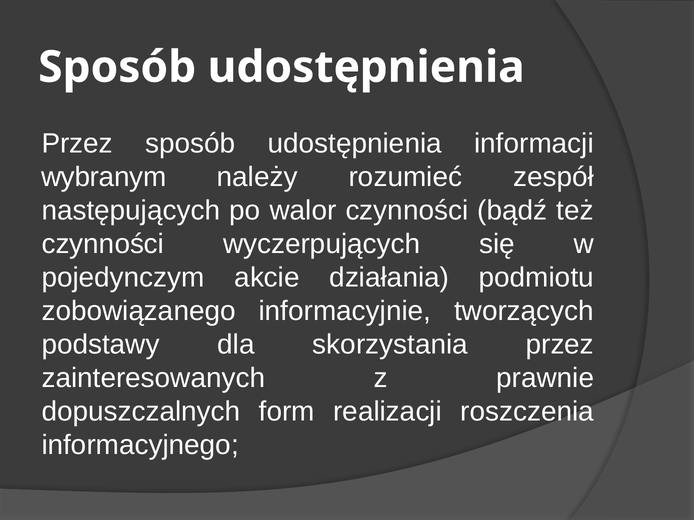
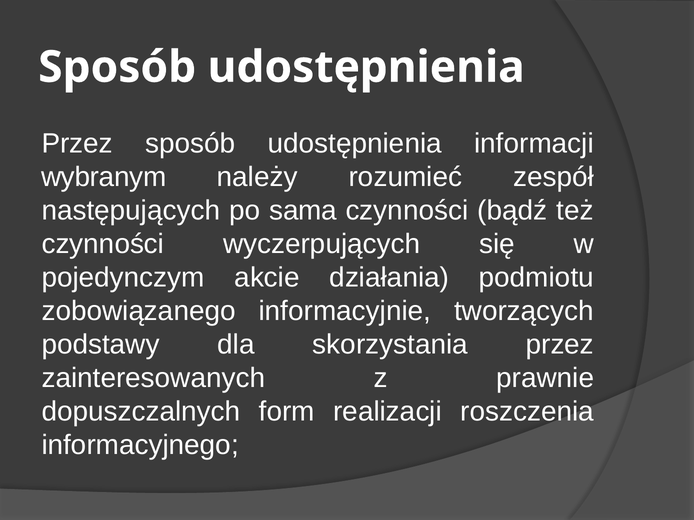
walor: walor -> sama
